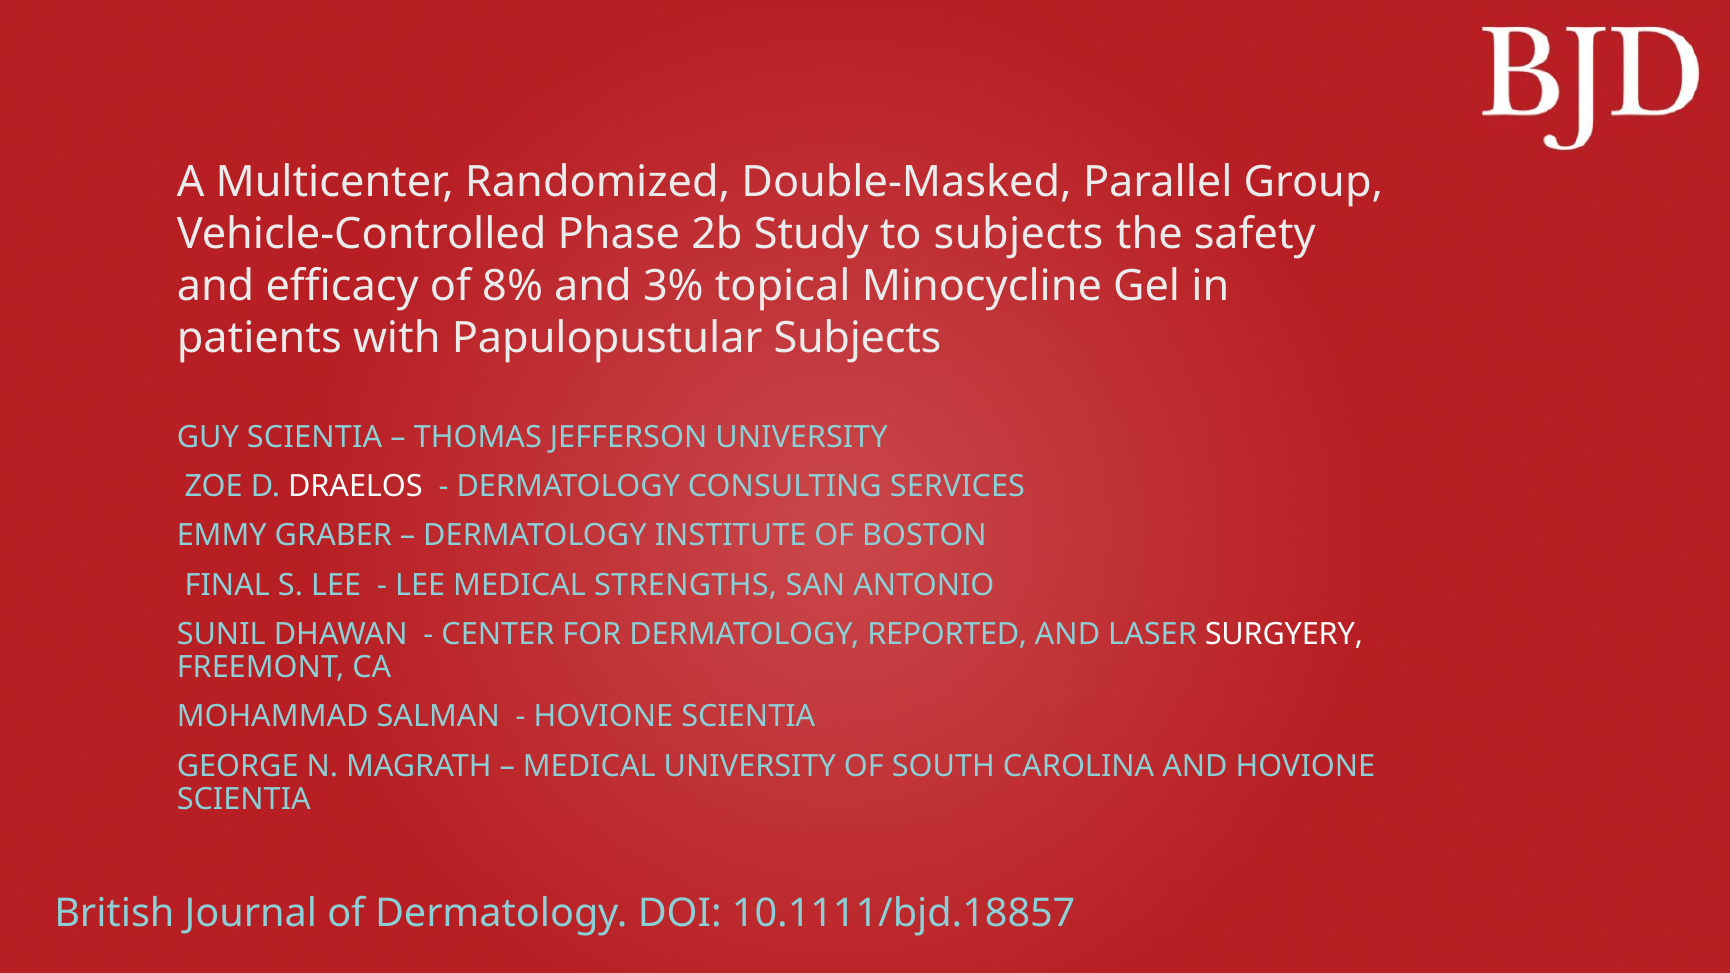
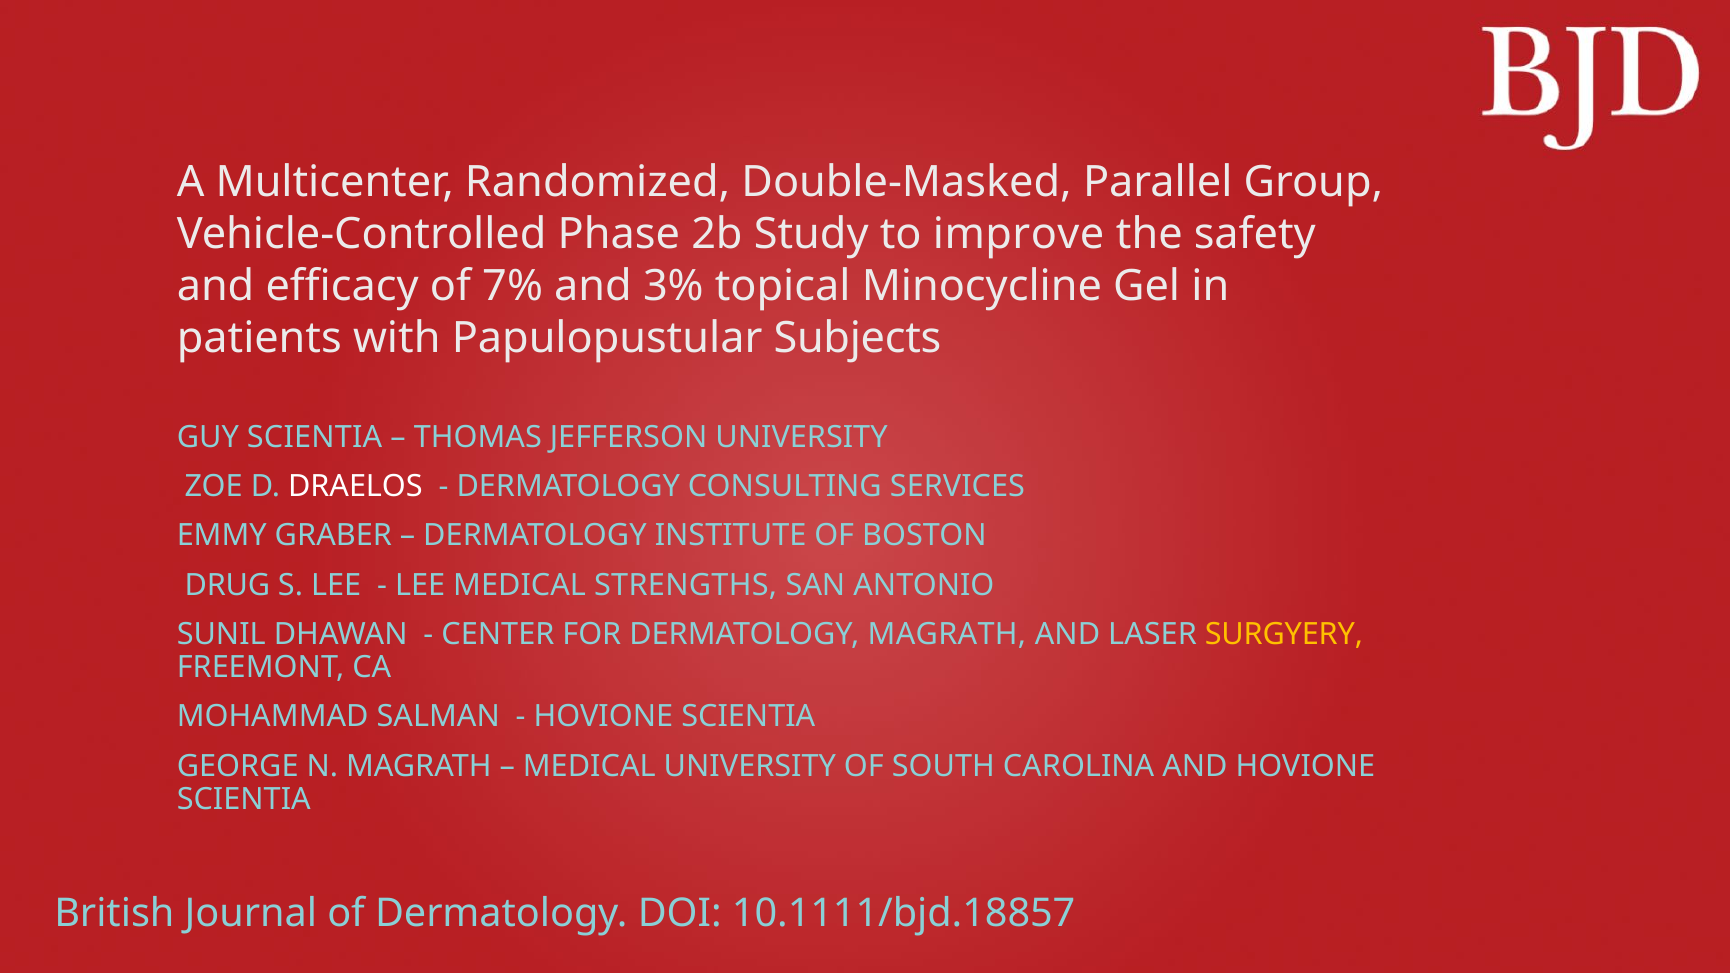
to subjects: subjects -> improve
8%: 8% -> 7%
FINAL: FINAL -> DRUG
DERMATOLOGY REPORTED: REPORTED -> MAGRATH
SURGYERY colour: white -> yellow
